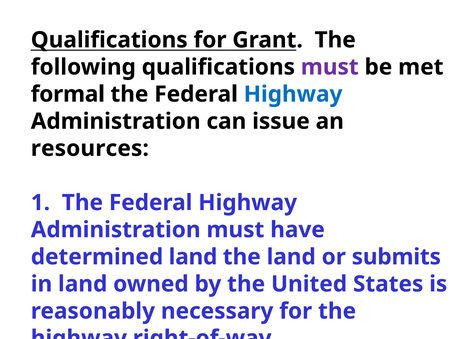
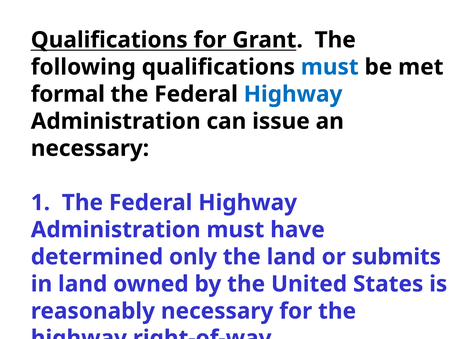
must at (330, 67) colour: purple -> blue
resources at (90, 148): resources -> necessary
determined land: land -> only
